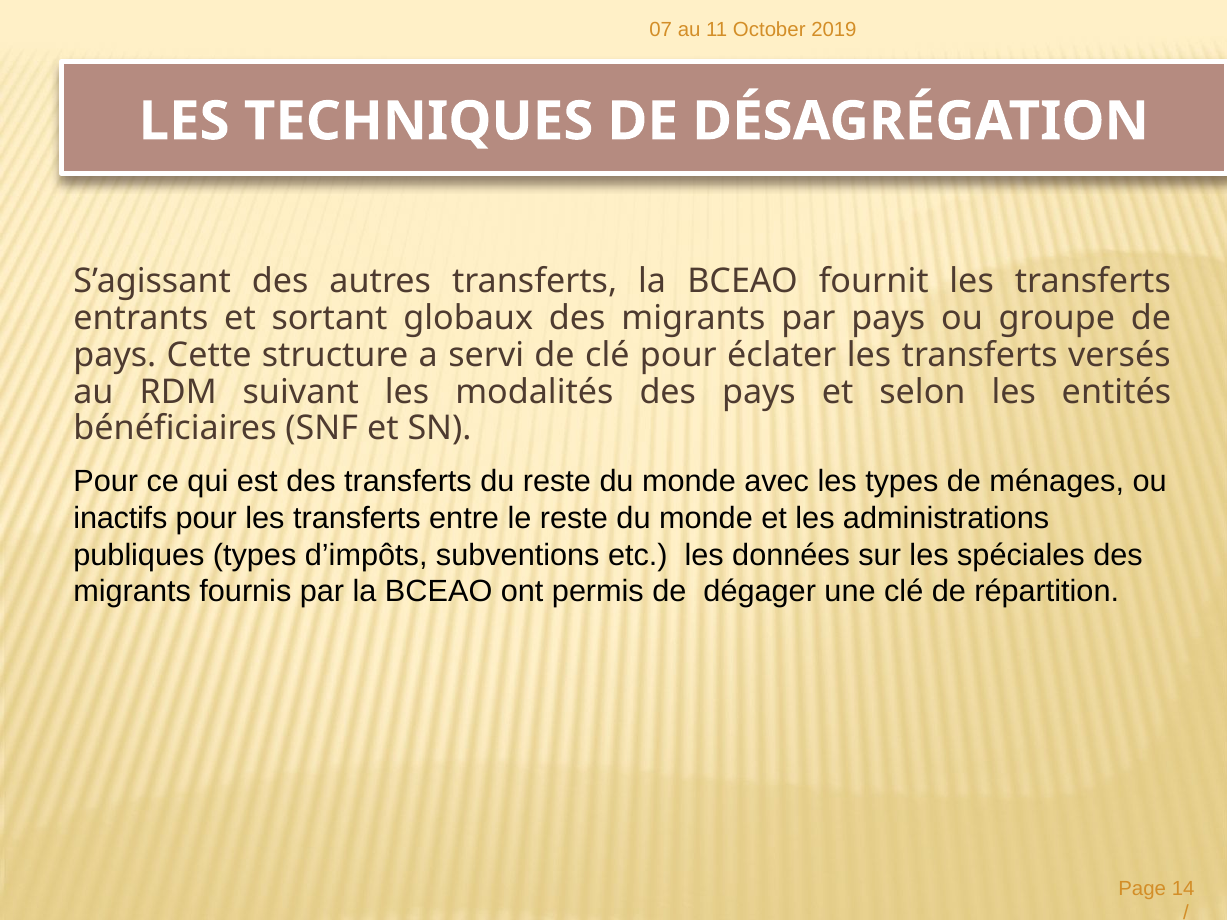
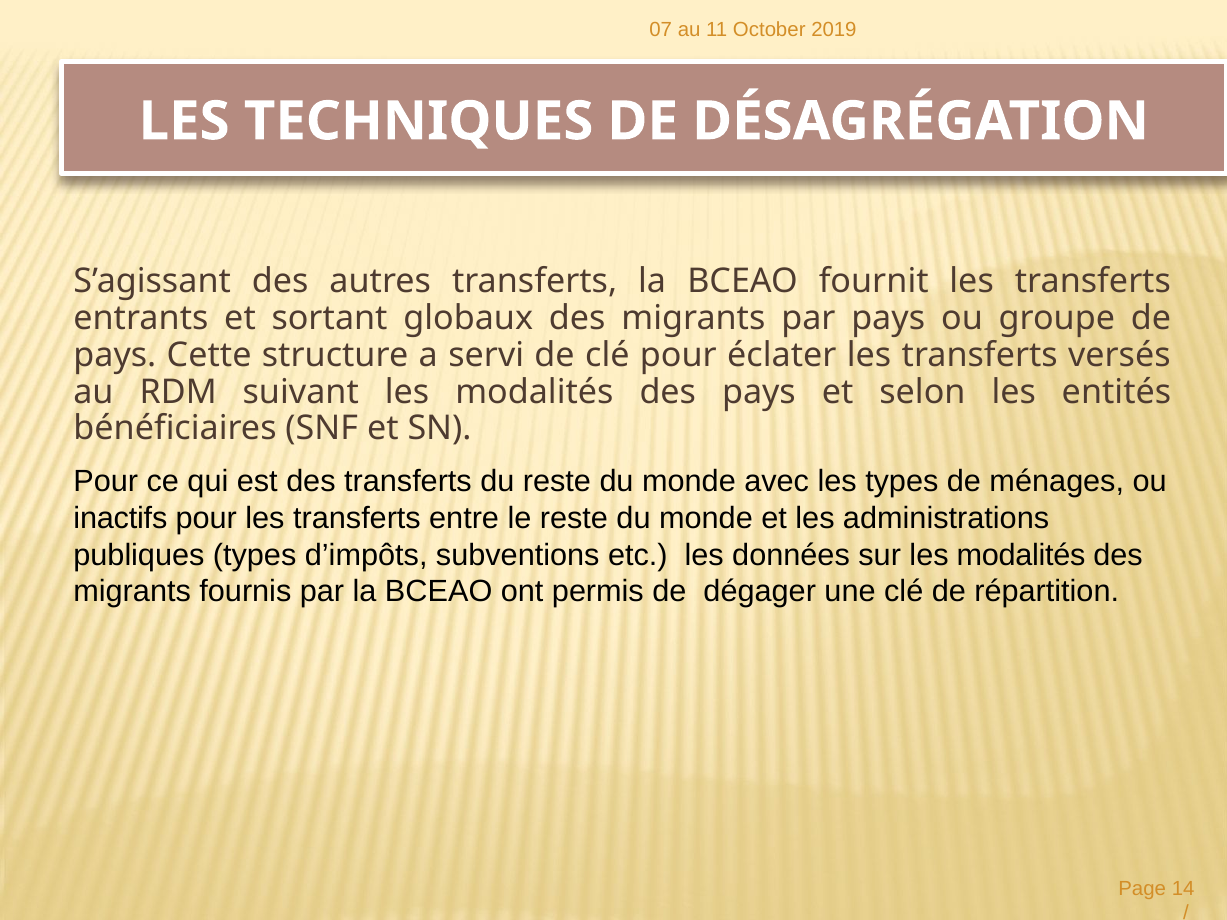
sur les spéciales: spéciales -> modalités
